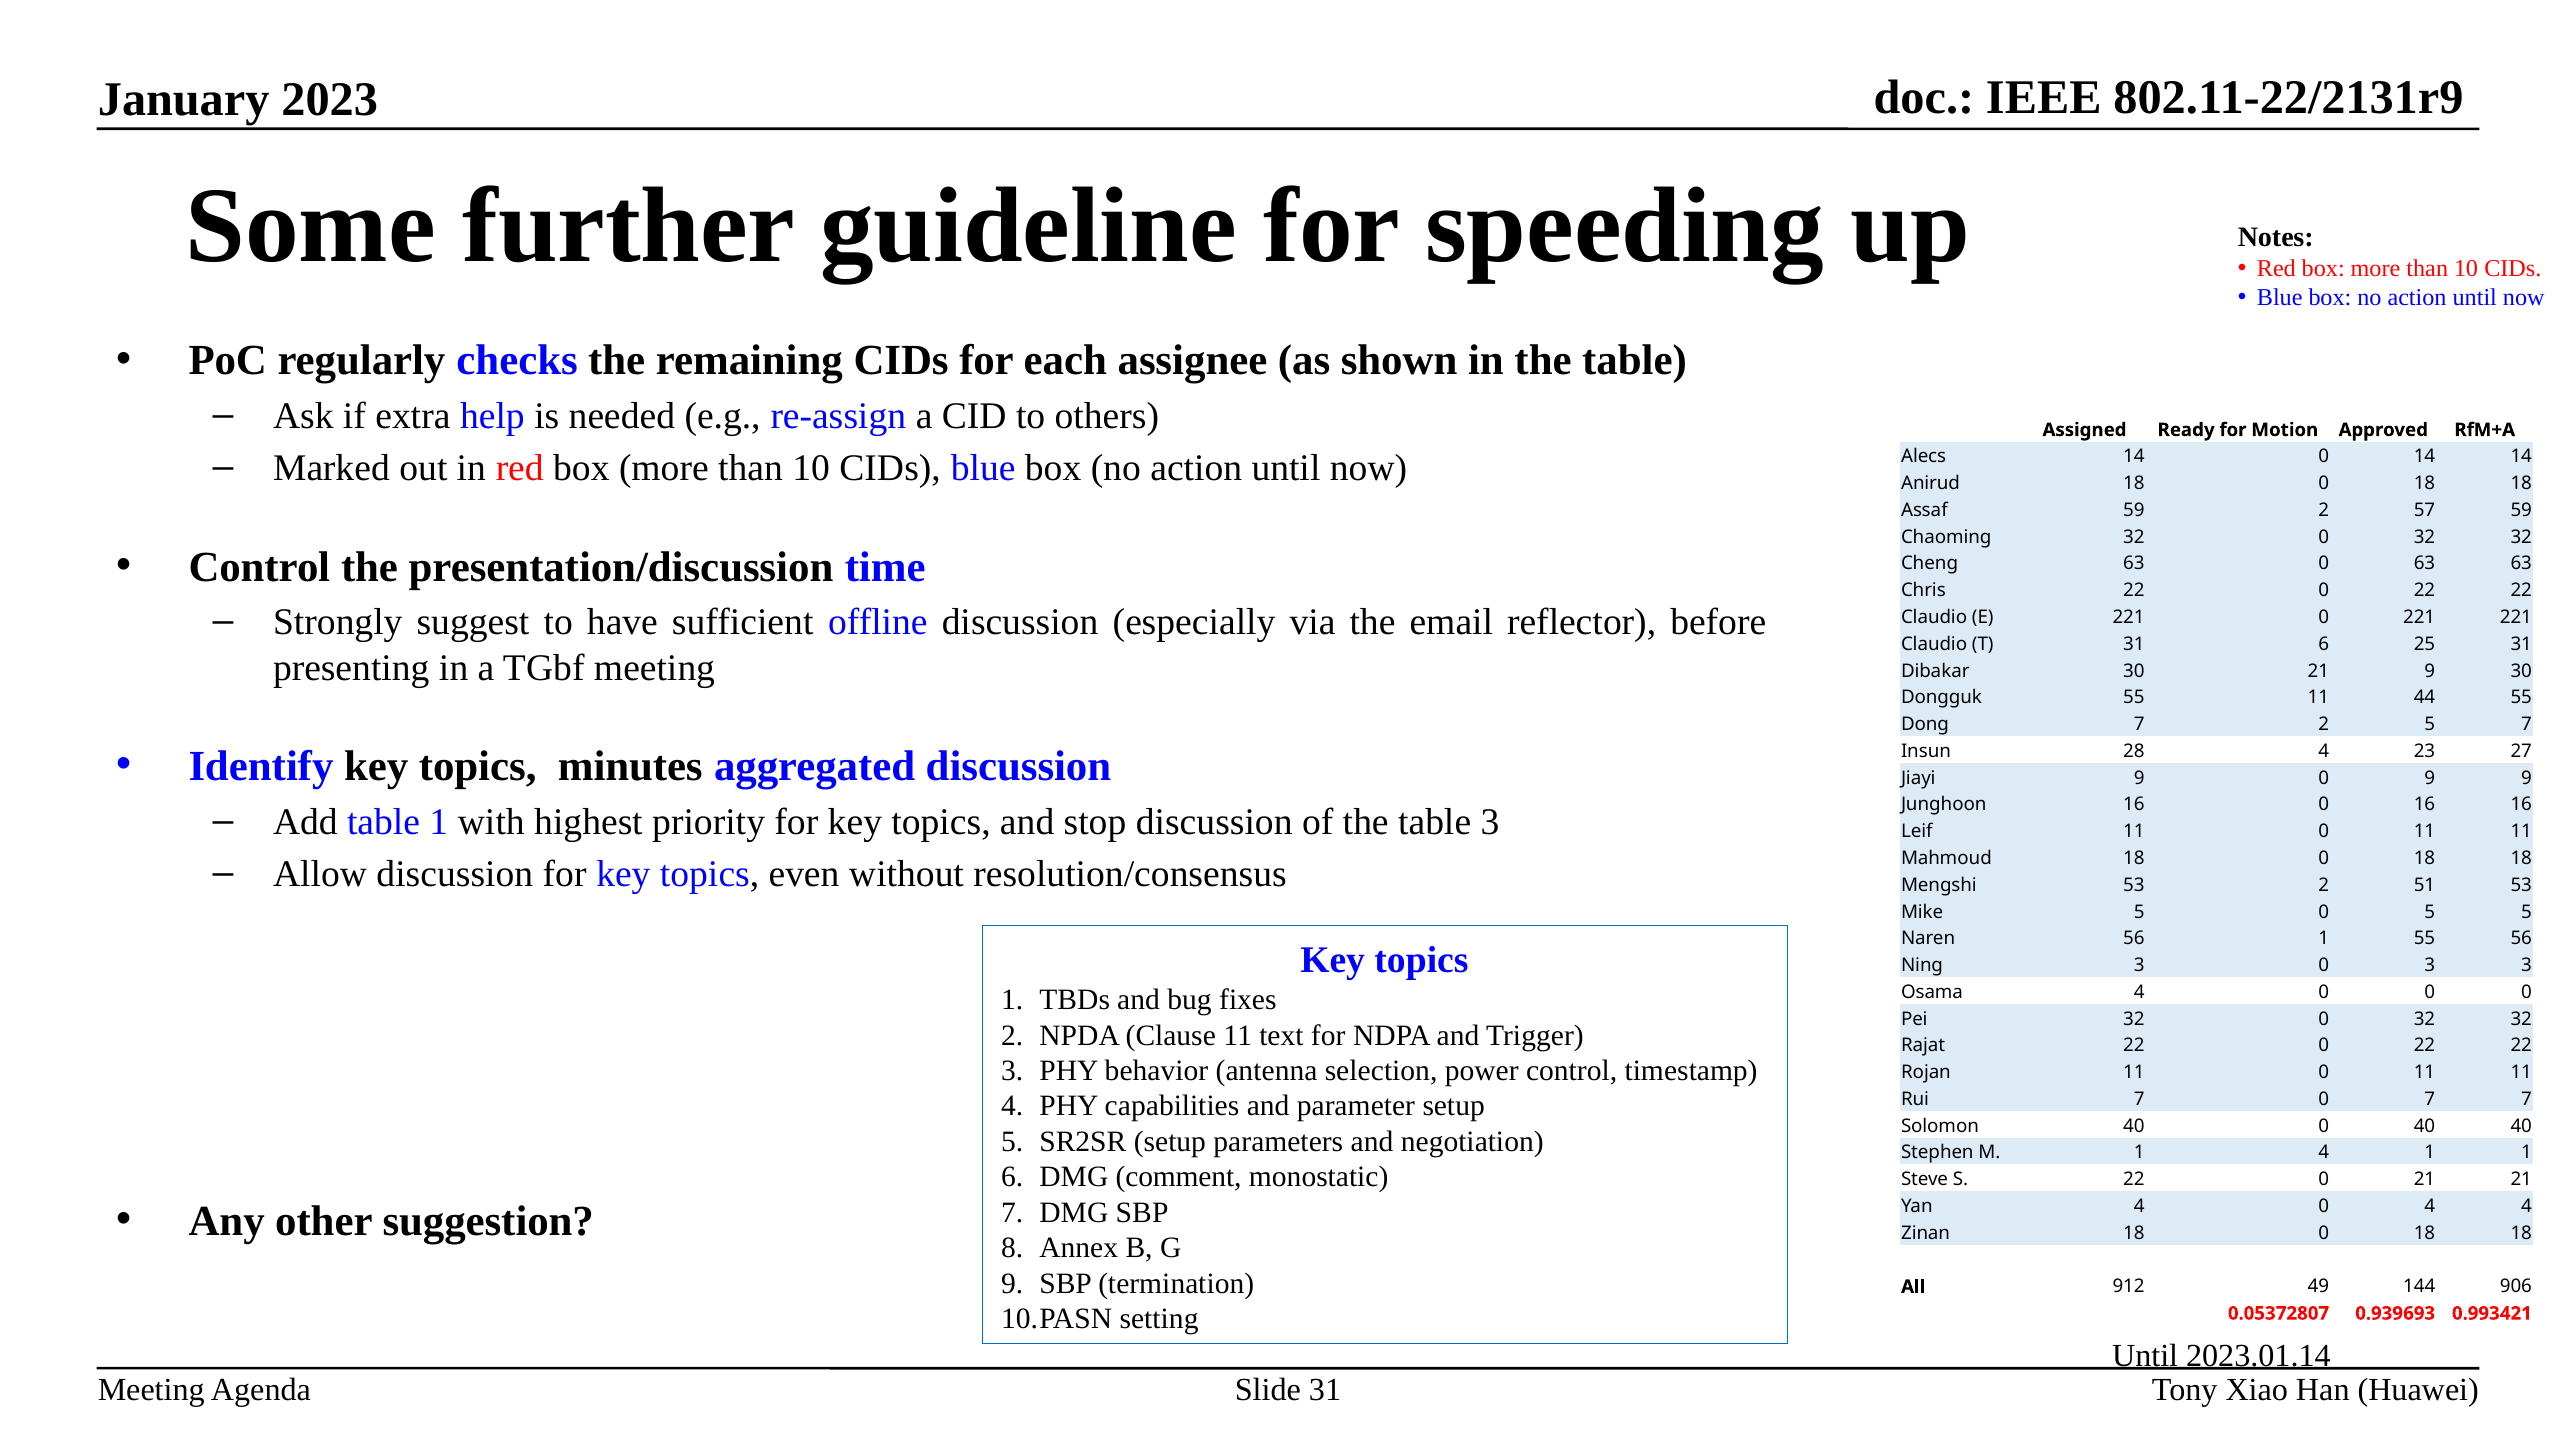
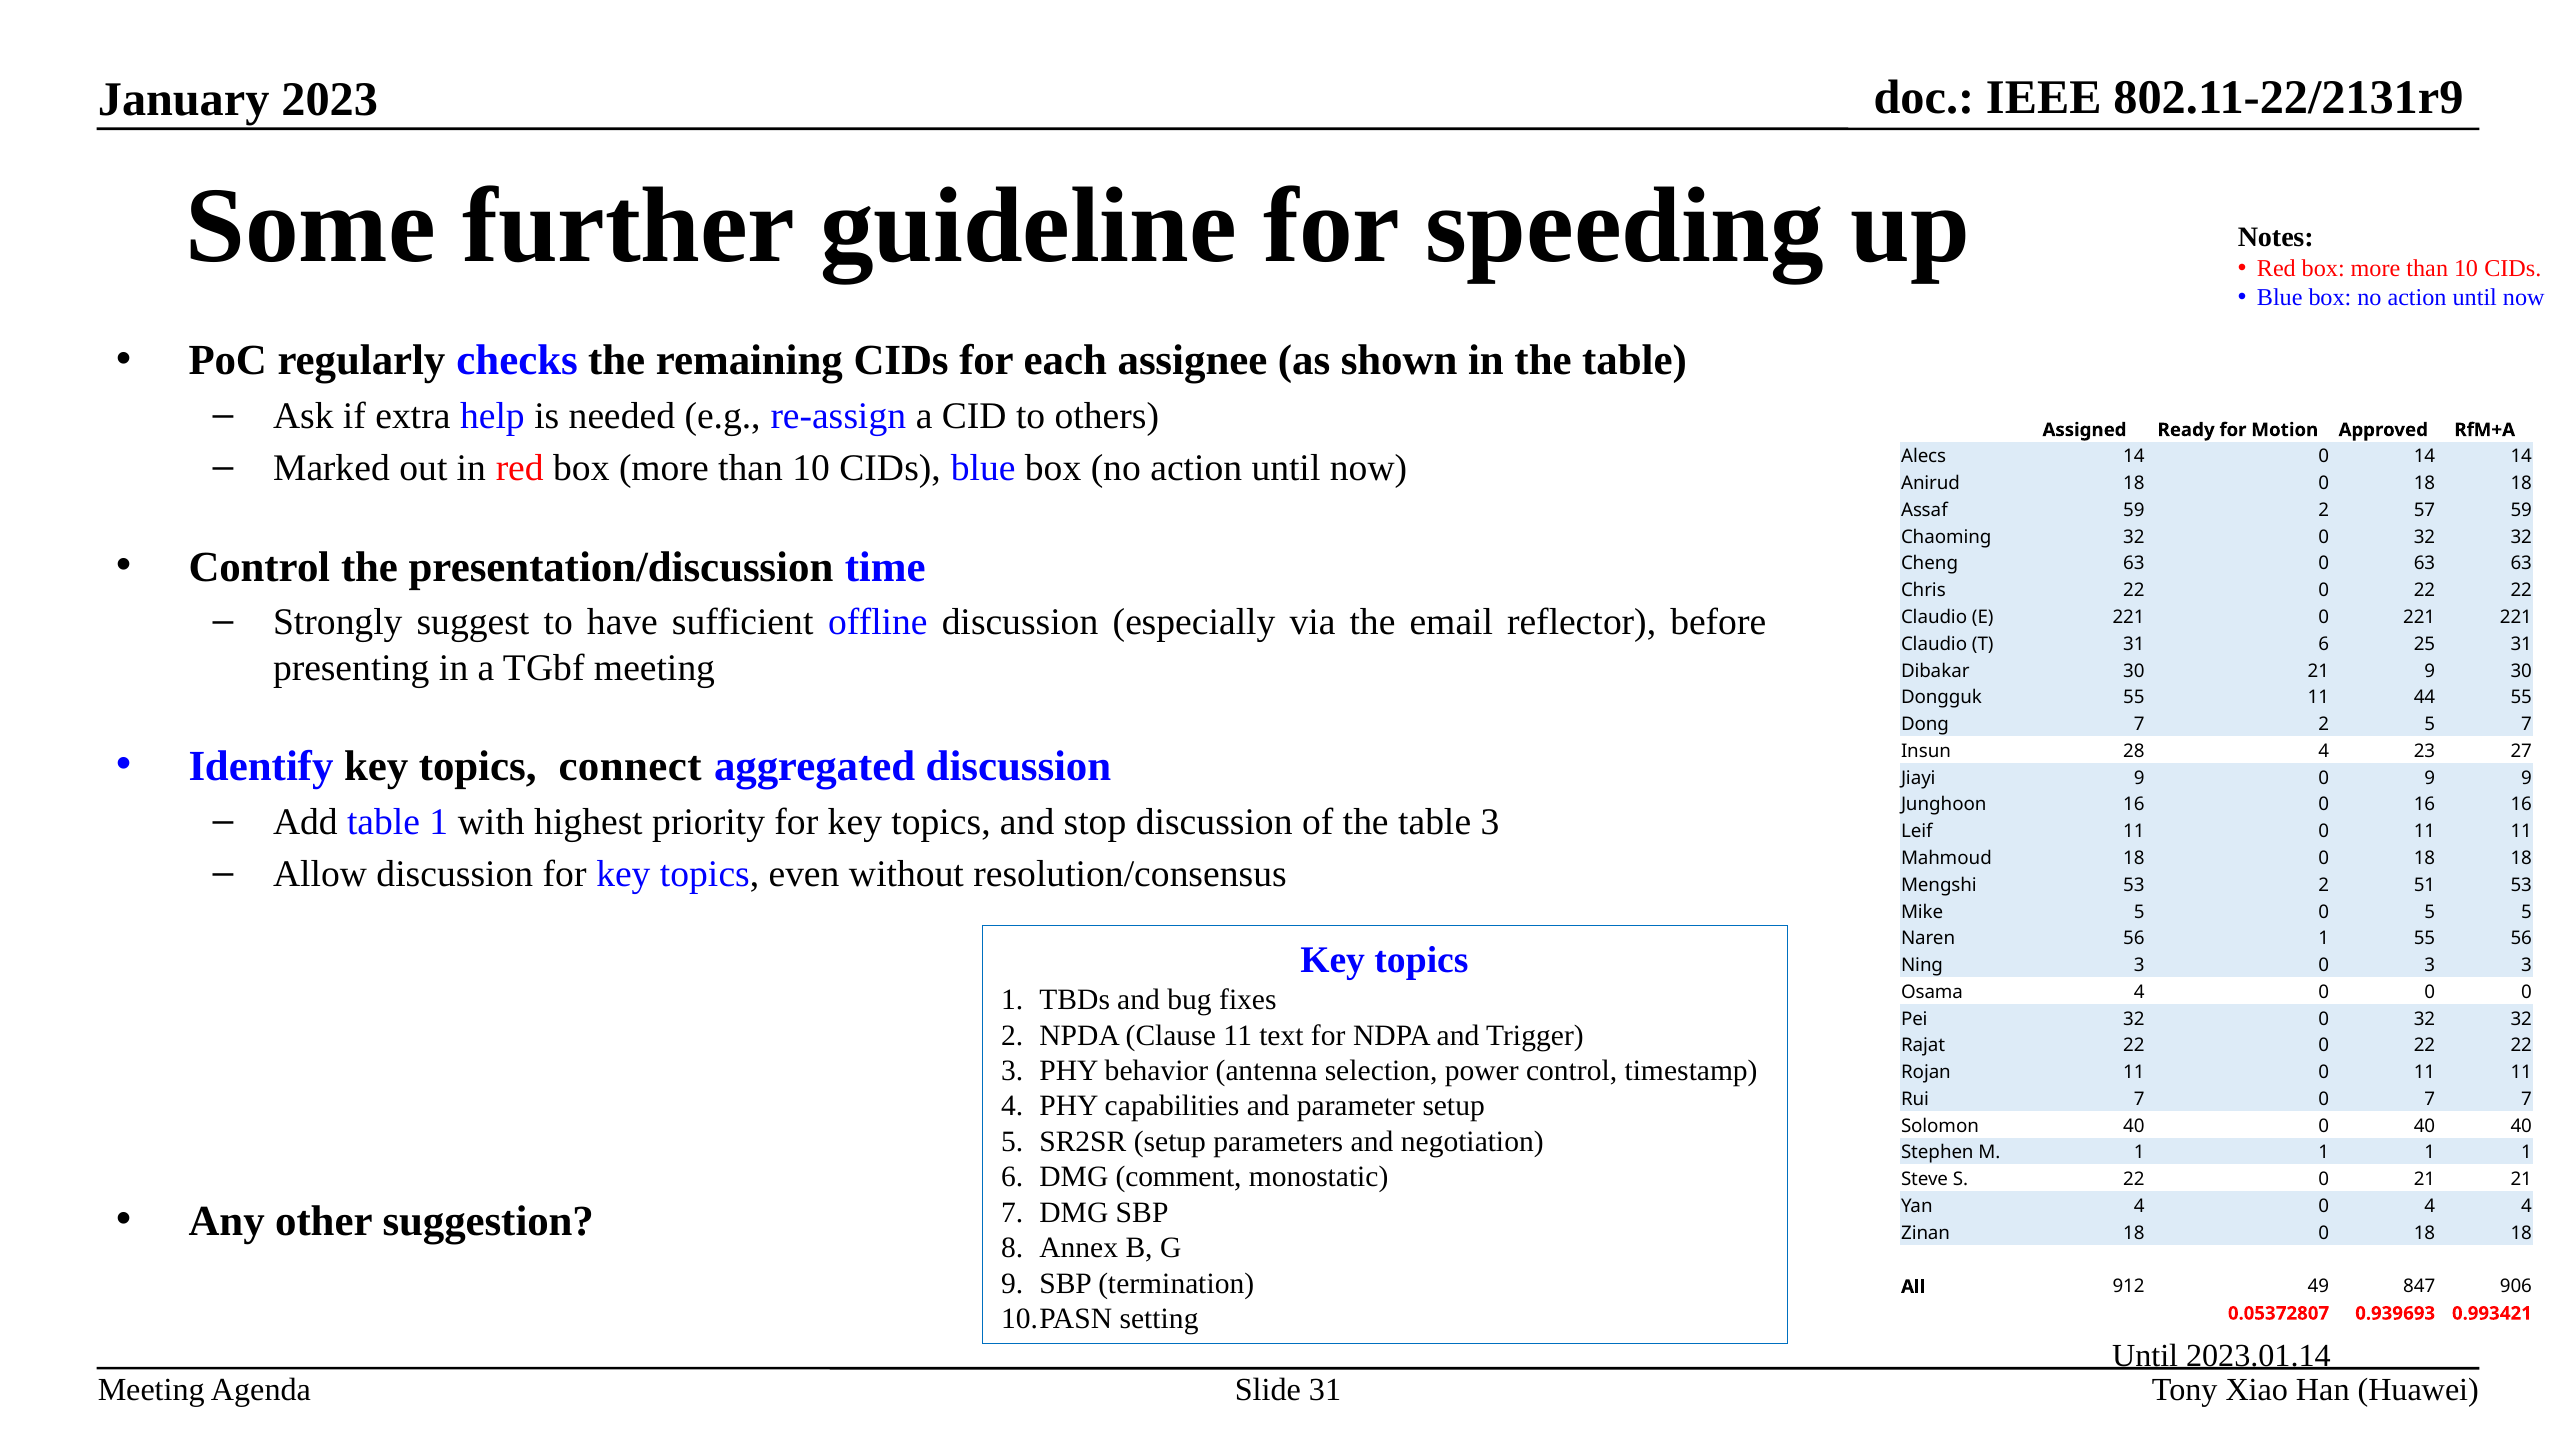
minutes: minutes -> connect
M 1 4: 4 -> 1
144: 144 -> 847
